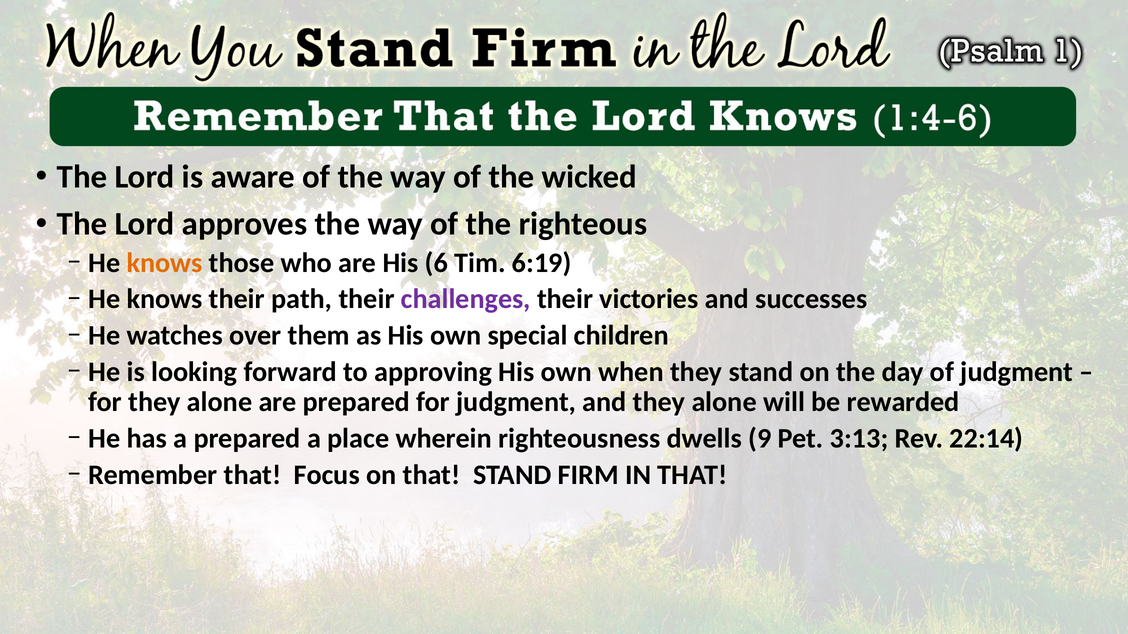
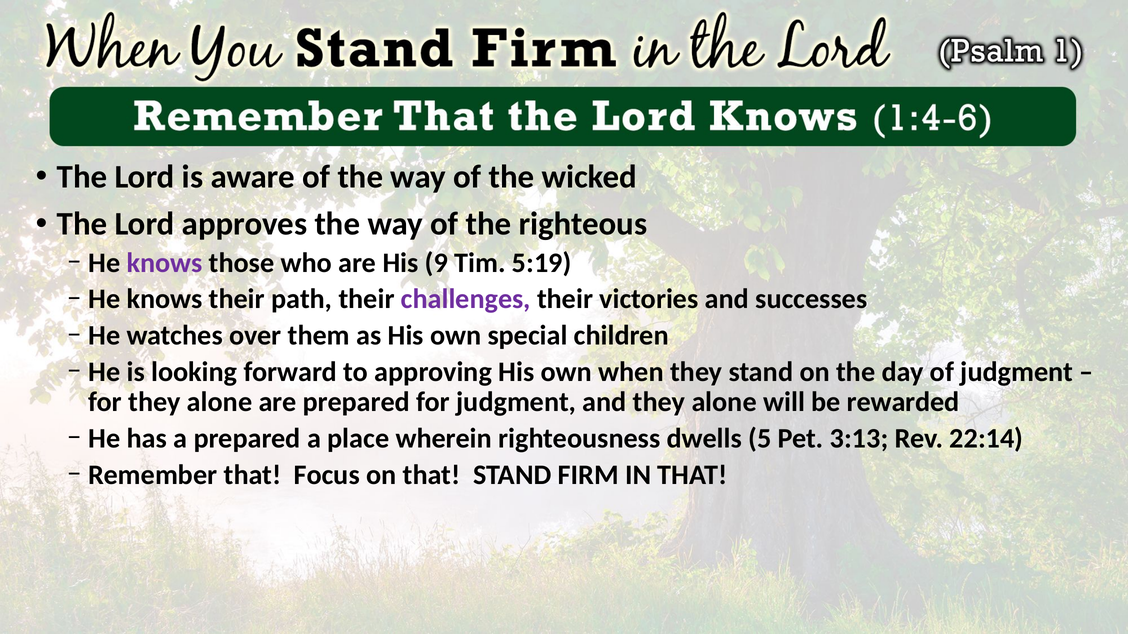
knows at (165, 263) colour: orange -> purple
6: 6 -> 9
6:19: 6:19 -> 5:19
9: 9 -> 5
